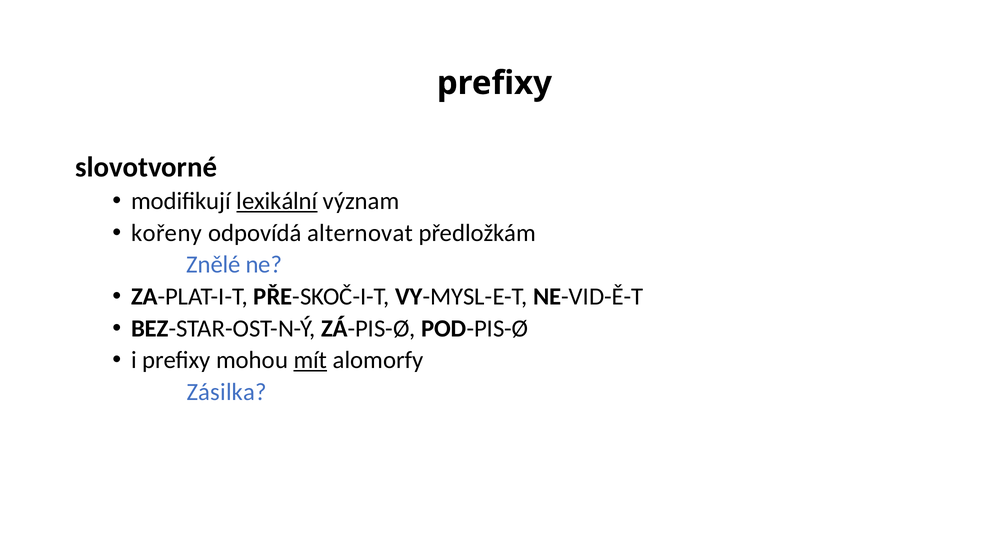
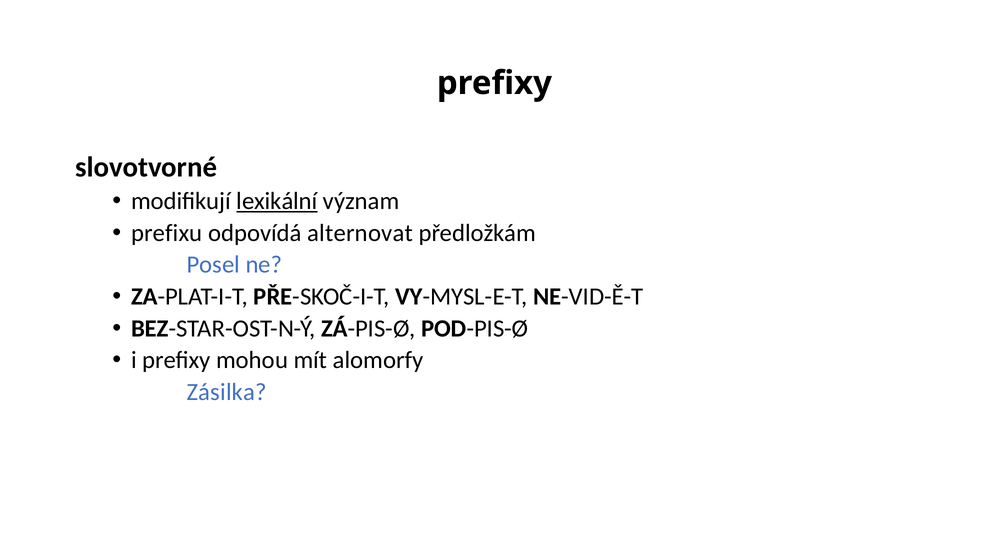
kořeny: kořeny -> prefixu
Znělé: Znělé -> Posel
mít underline: present -> none
